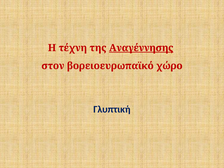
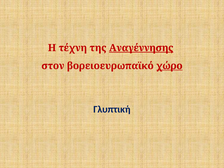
χώρο underline: none -> present
